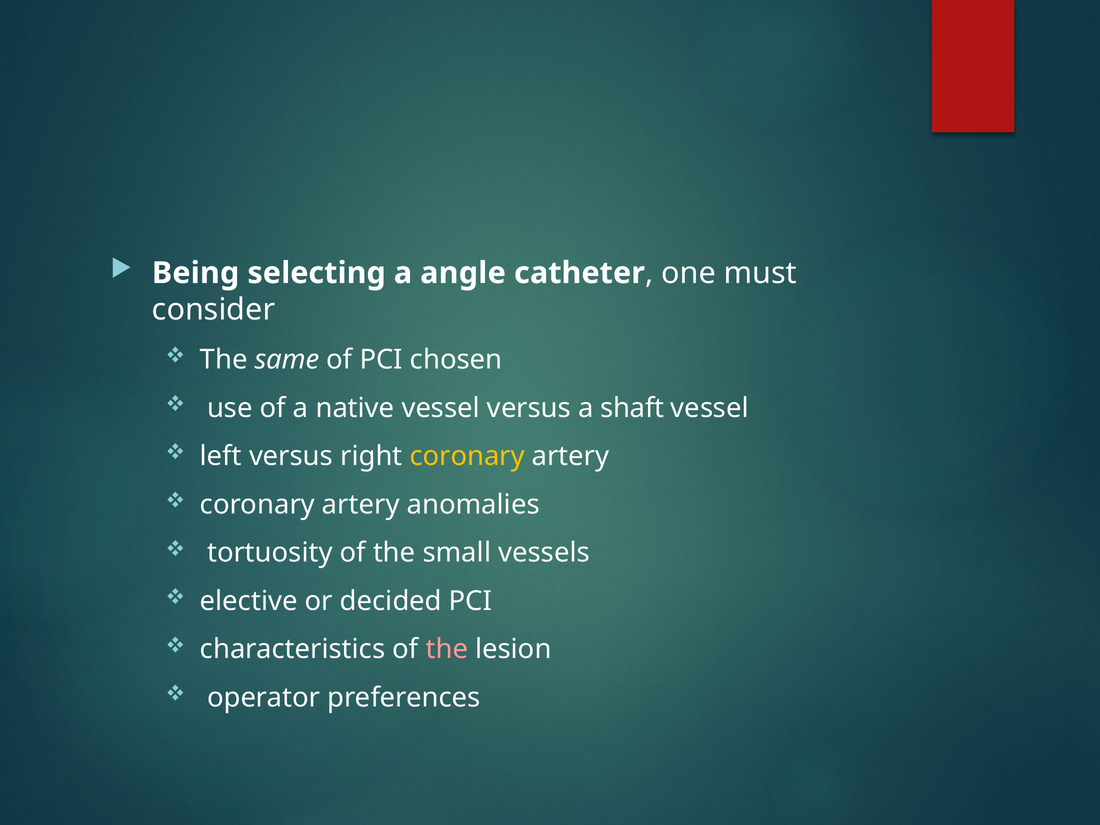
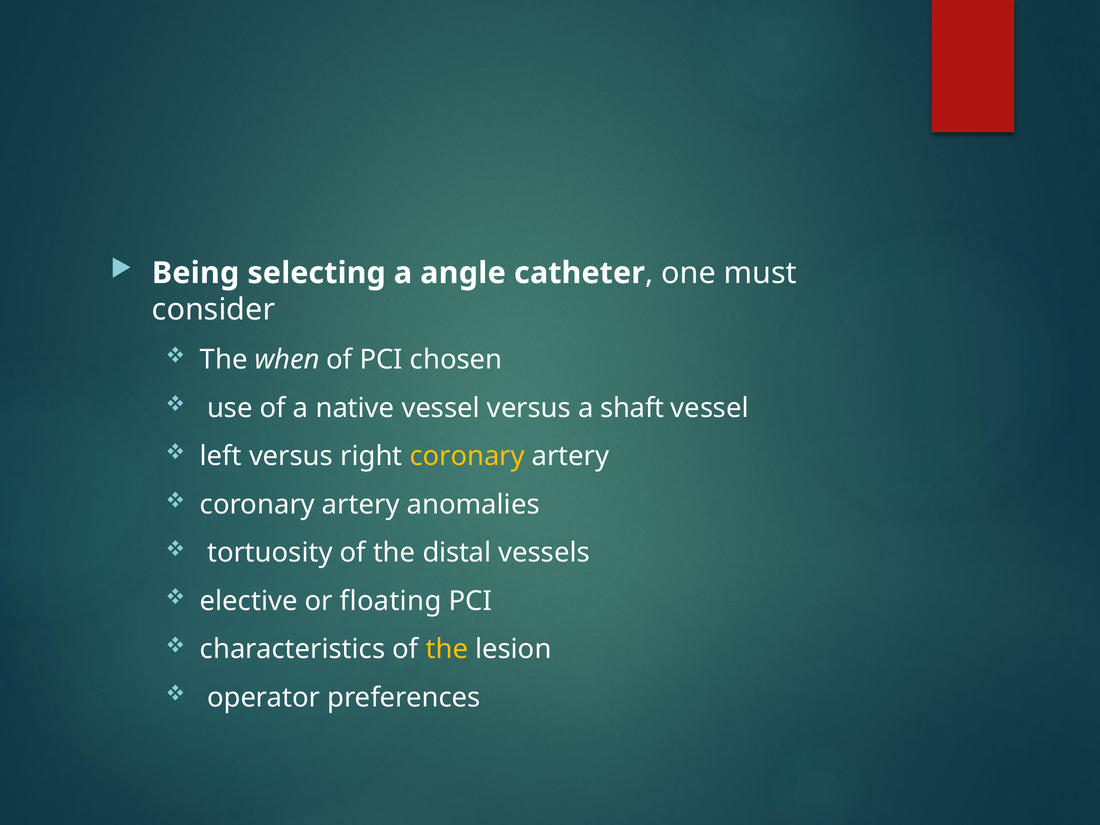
same: same -> when
small: small -> distal
decided: decided -> floating
the at (447, 649) colour: pink -> yellow
